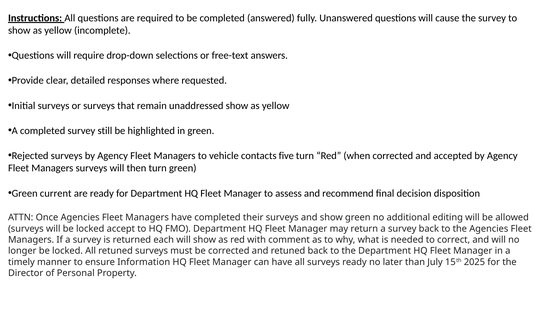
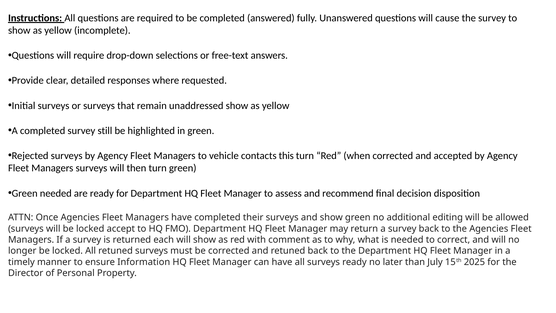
five: five -> this
Green current: current -> needed
